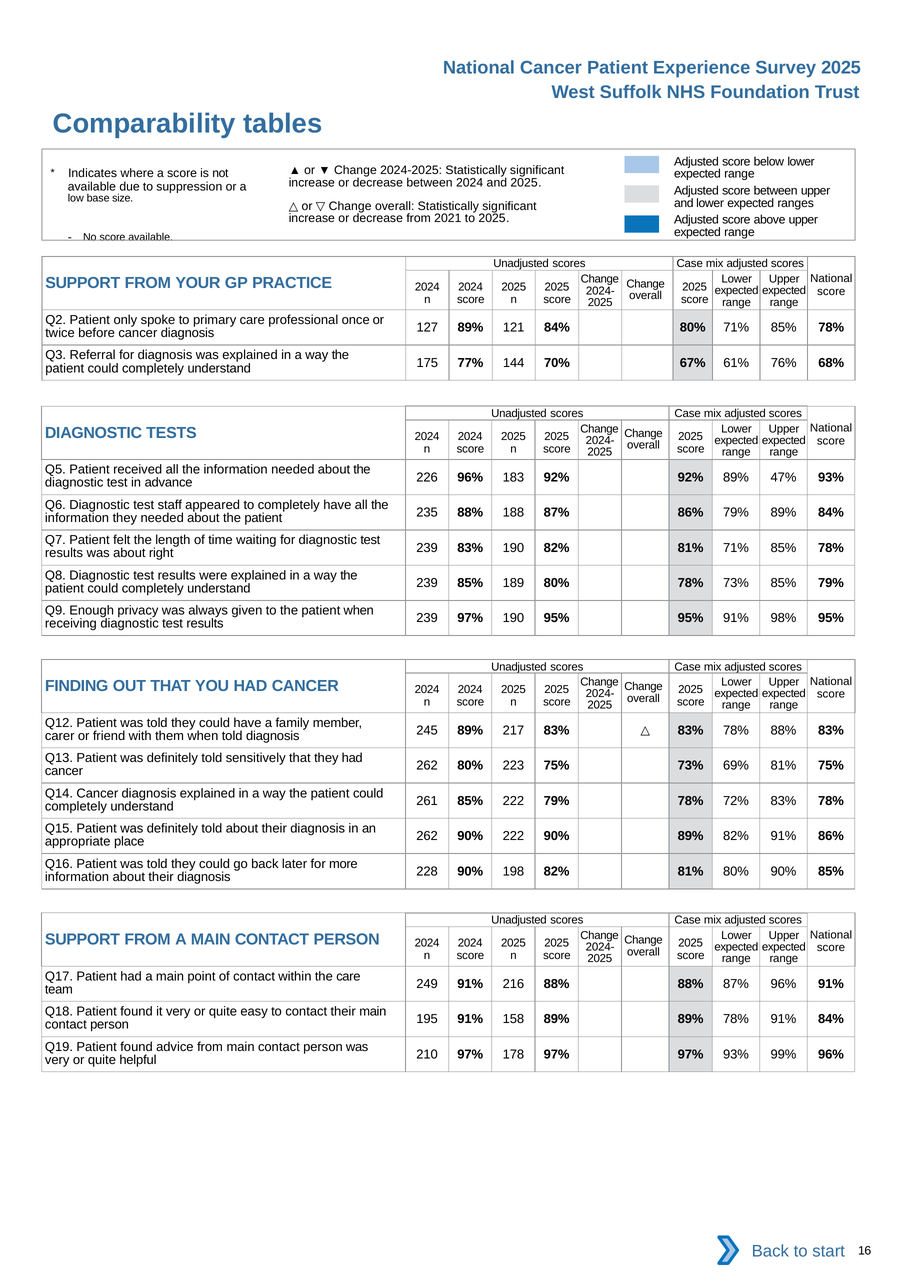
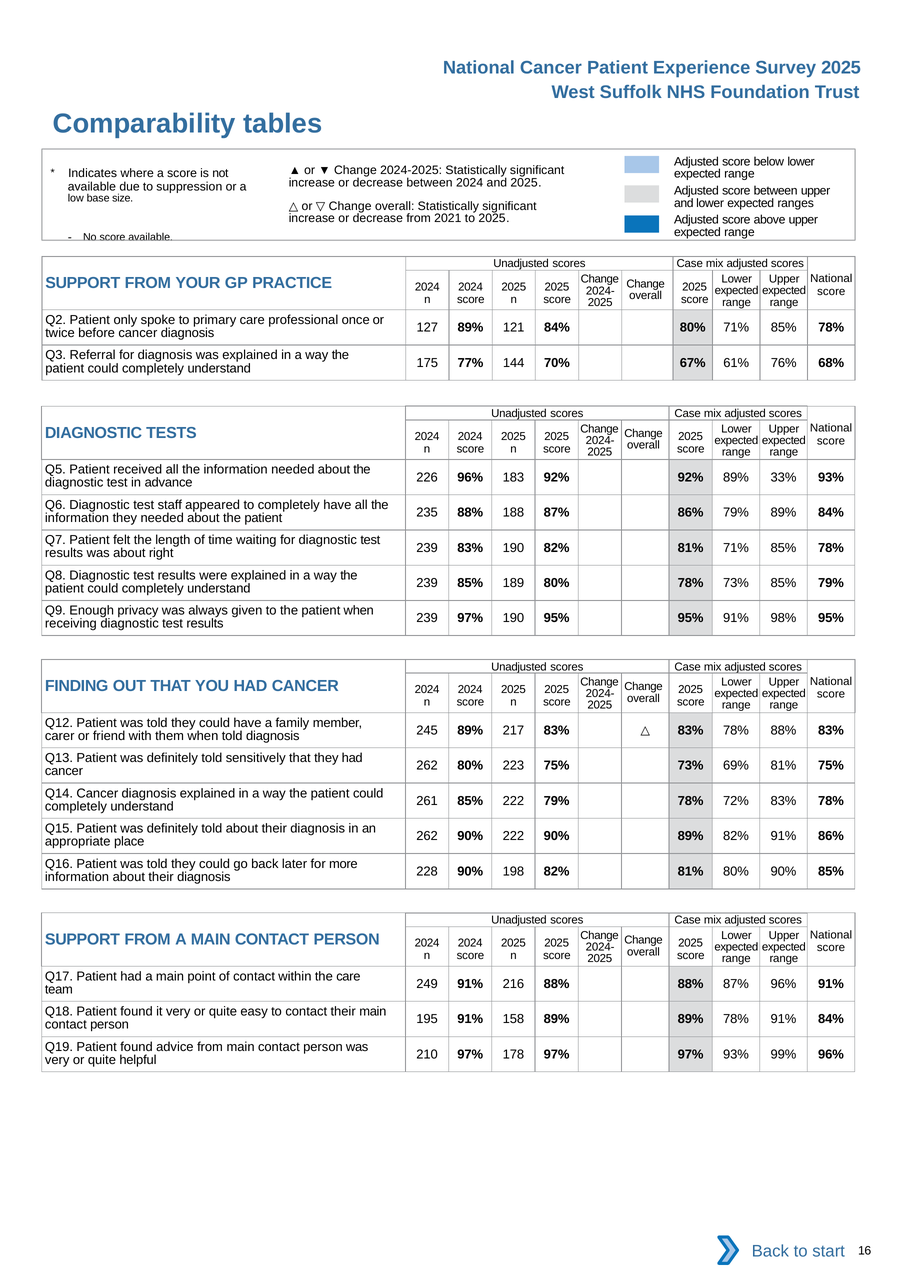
47%: 47% -> 33%
